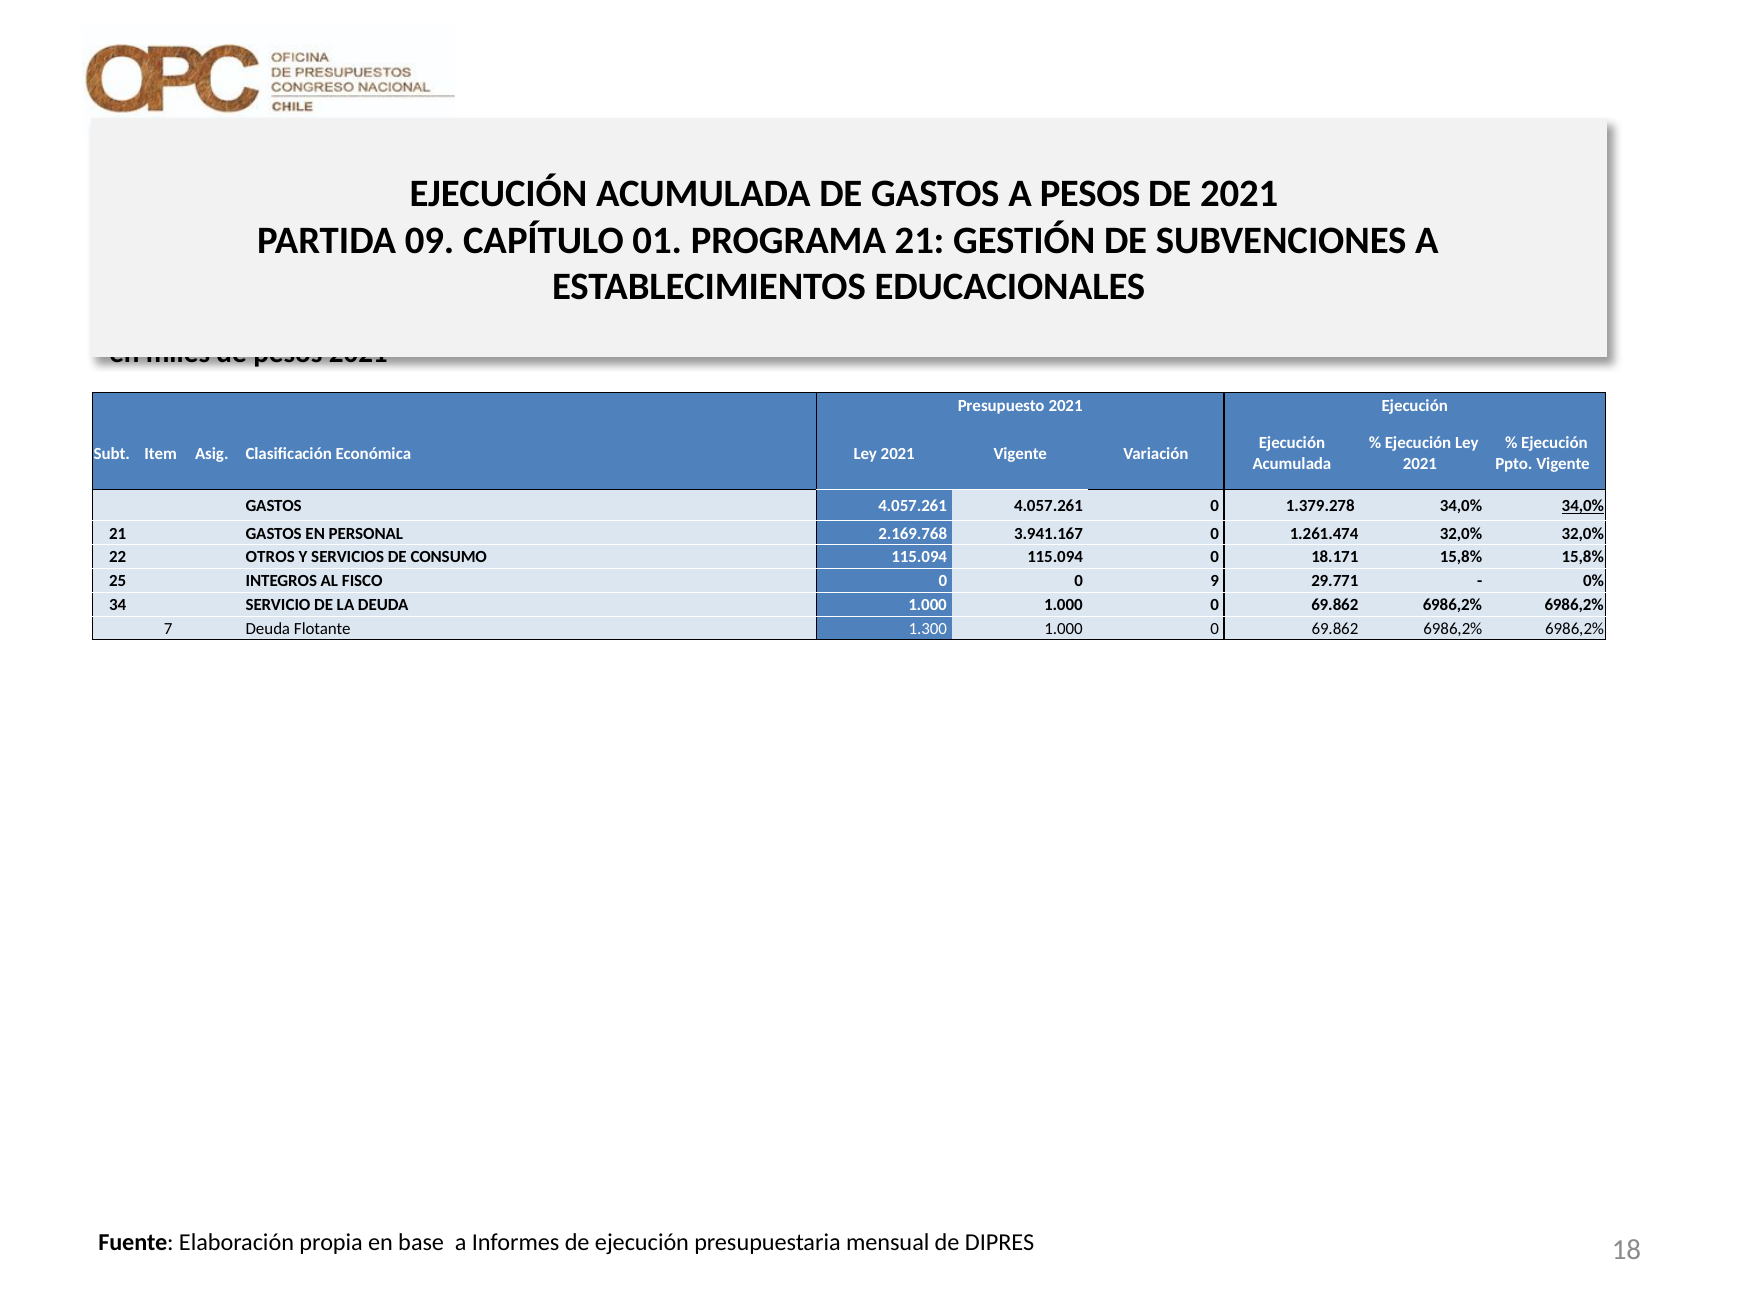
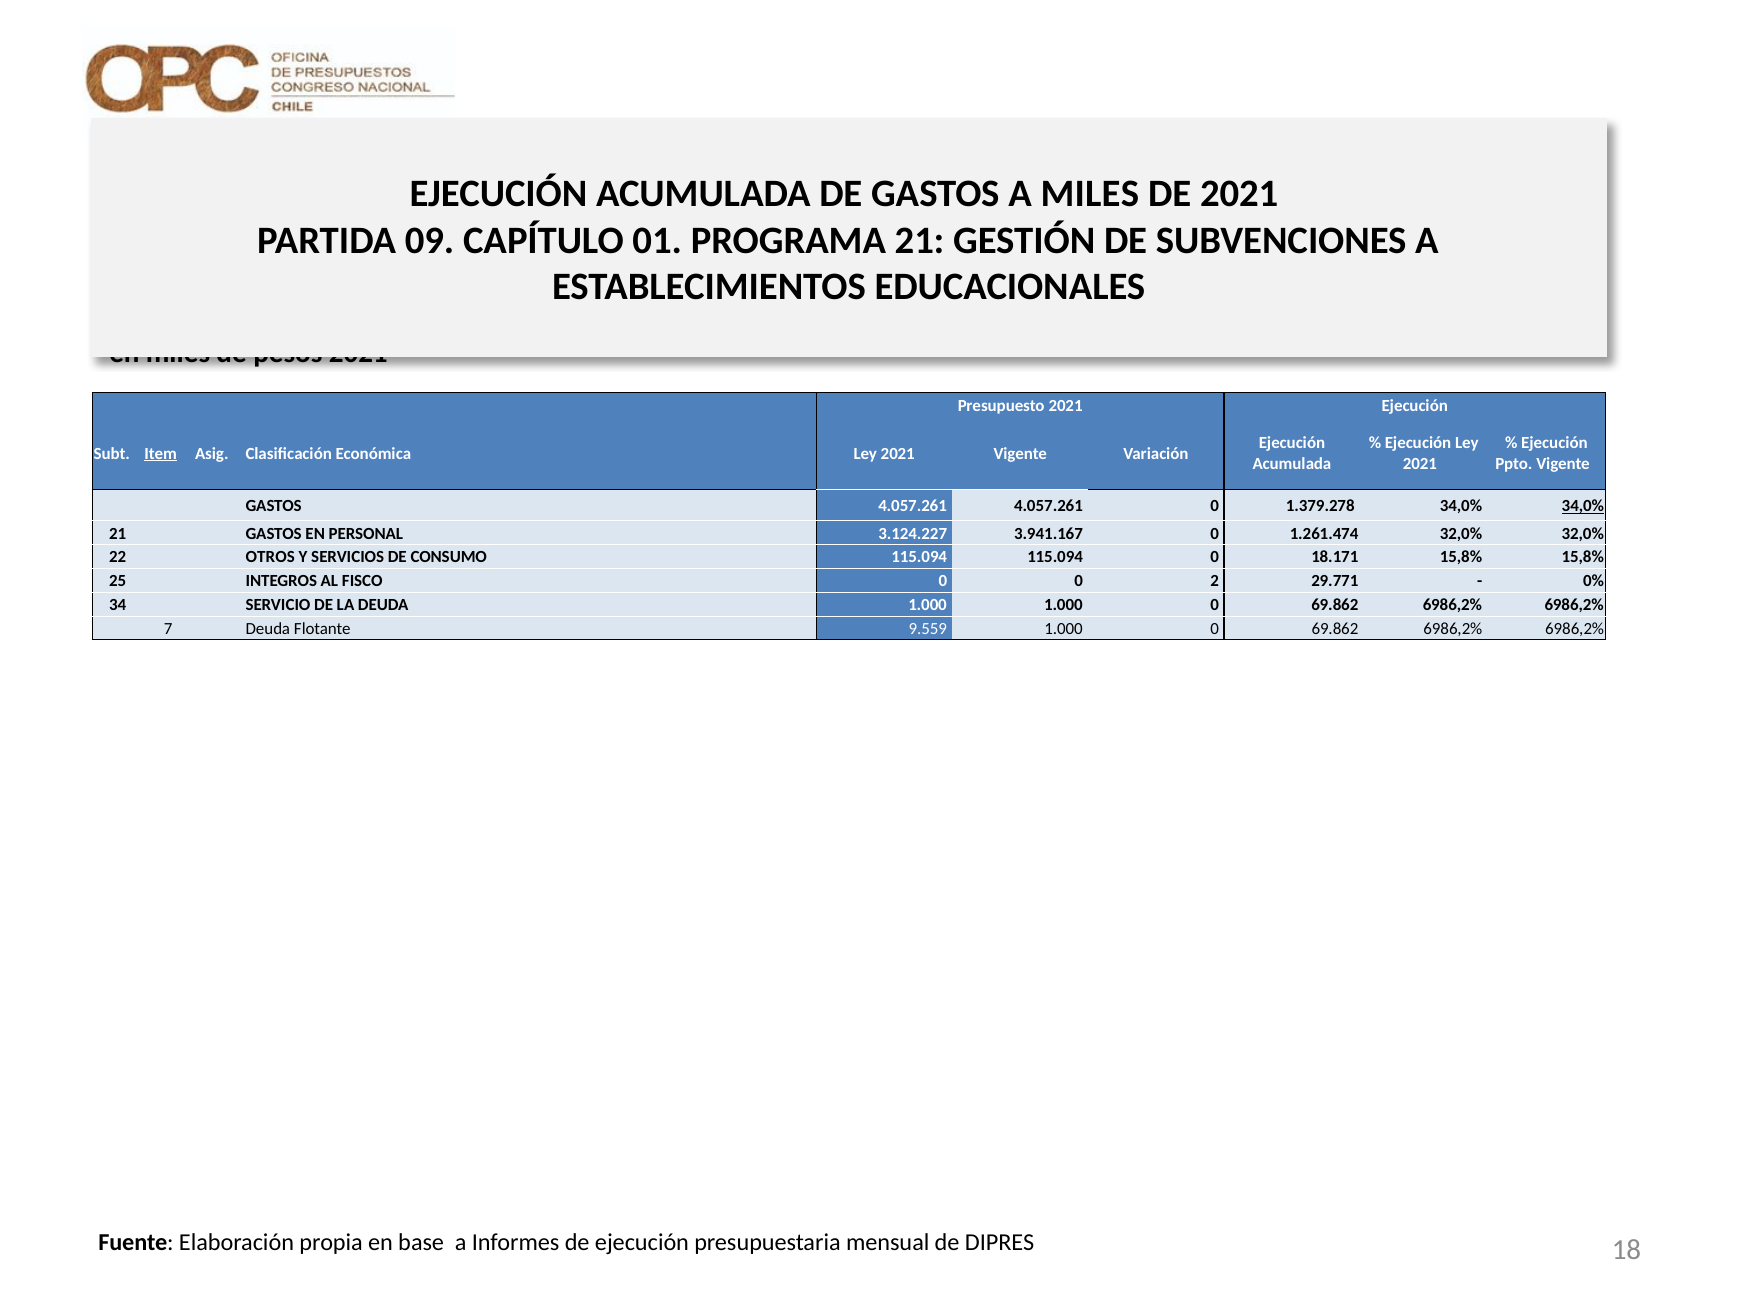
A PESOS: PESOS -> MILES
Item underline: none -> present
2.169.768: 2.169.768 -> 3.124.227
9: 9 -> 2
1.300: 1.300 -> 9.559
